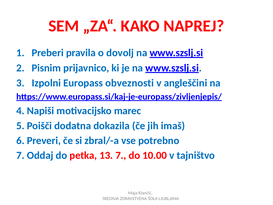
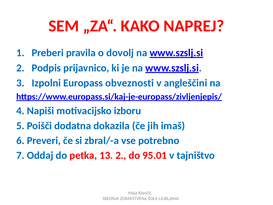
Pisnim: Pisnim -> Podpis
marec: marec -> izboru
13 7: 7 -> 2
10.00: 10.00 -> 95.01
